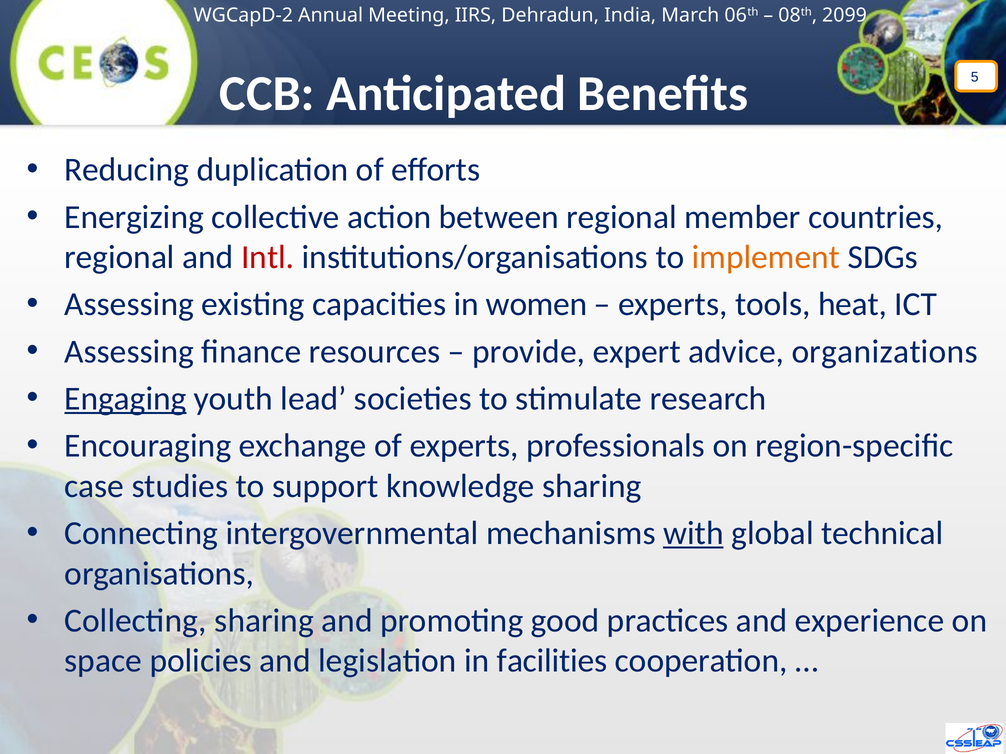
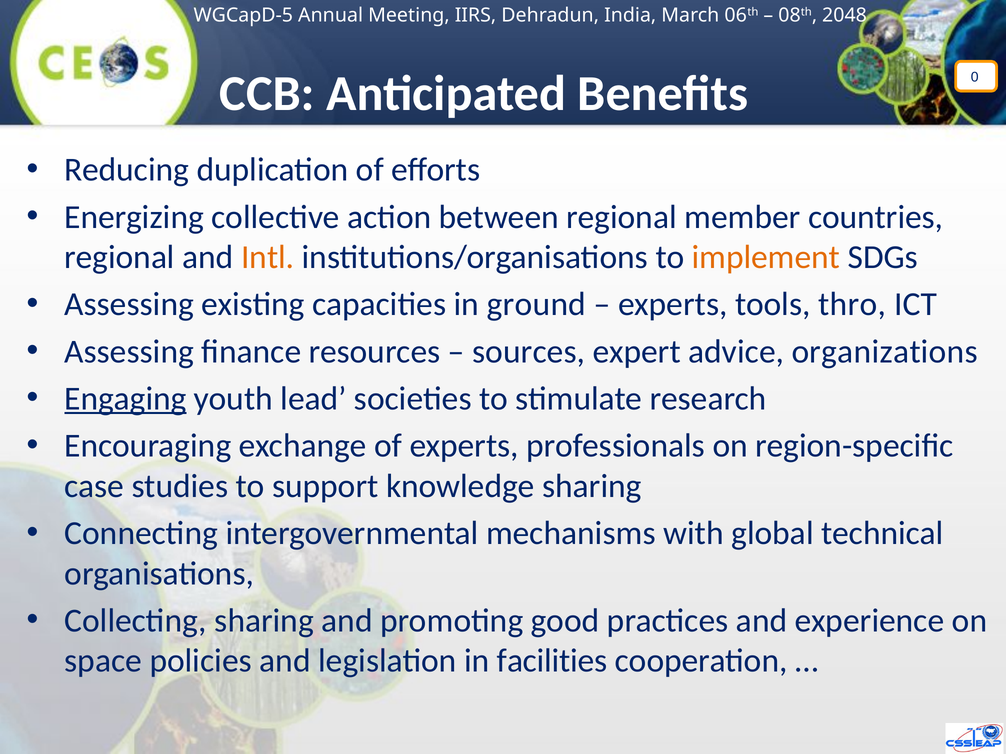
WGCapD-2: WGCapD-2 -> WGCapD-5
2099: 2099 -> 2048
5: 5 -> 0
Intl colour: red -> orange
women: women -> ground
heat: heat -> thro
provide: provide -> sources
with underline: present -> none
